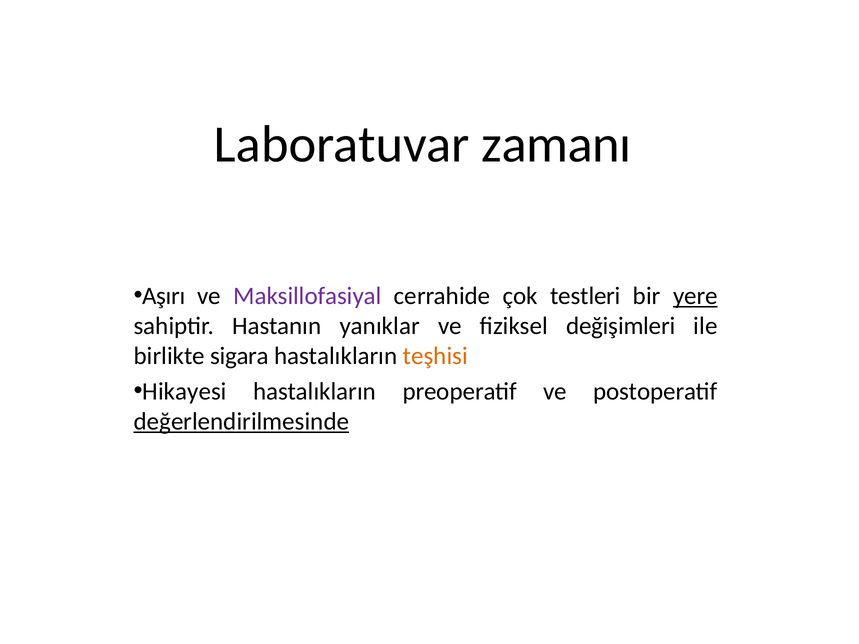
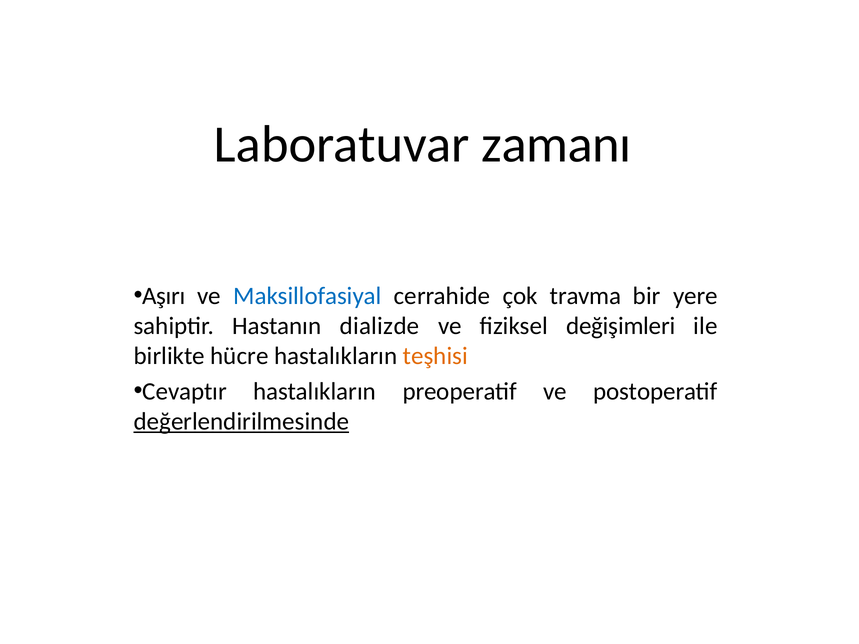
Maksillofasiyal colour: purple -> blue
testleri: testleri -> travma
yere underline: present -> none
yanıklar: yanıklar -> dializde
sigara: sigara -> hücre
Hikayesi: Hikayesi -> Cevaptır
